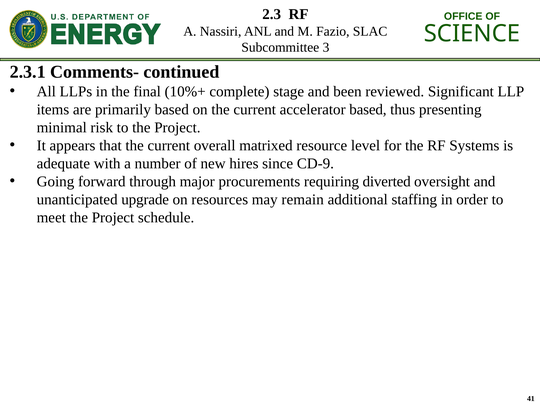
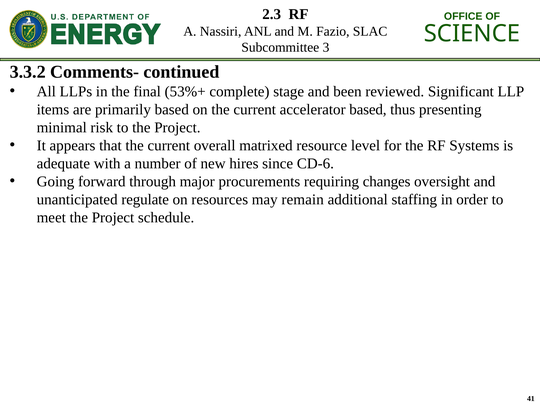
2.3.1: 2.3.1 -> 3.3.2
10%+: 10%+ -> 53%+
CD-9: CD-9 -> CD-6
diverted: diverted -> changes
upgrade: upgrade -> regulate
